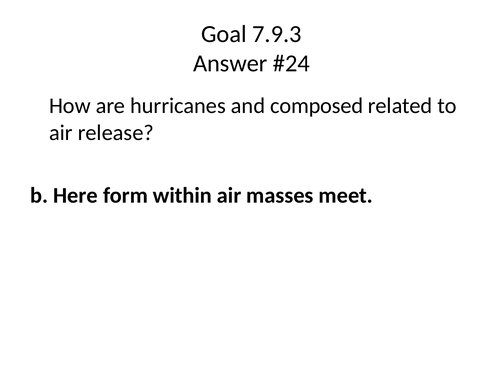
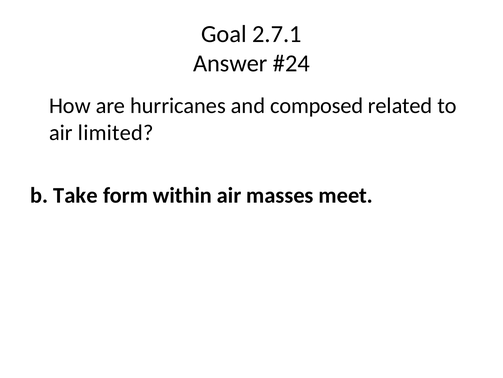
7.9.3: 7.9.3 -> 2.7.1
release: release -> limited
Here: Here -> Take
